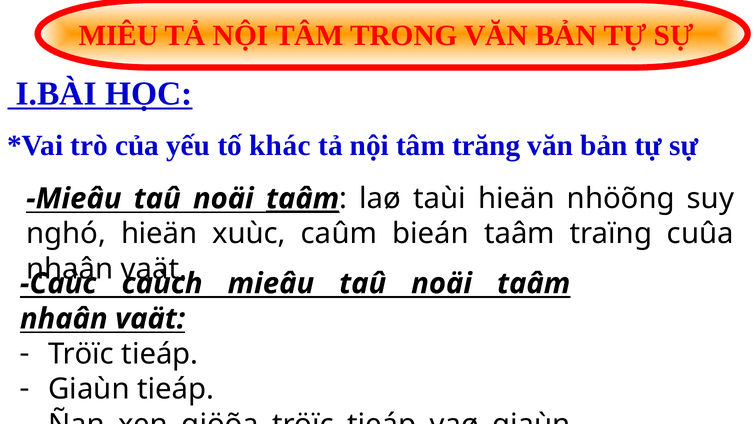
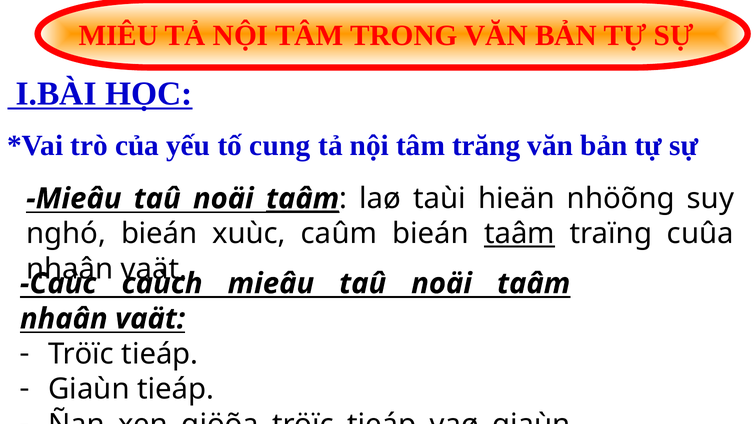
khác: khác -> cung
nghó hieän: hieän -> bieán
taâm at (519, 234) underline: none -> present
